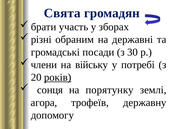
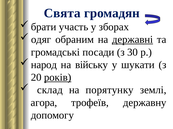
різні: різні -> одяг
державні underline: none -> present
члени: члени -> народ
потребі: потребі -> шукати
сонця: сонця -> склад
